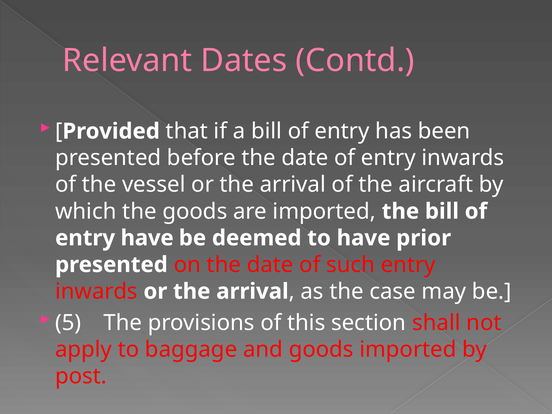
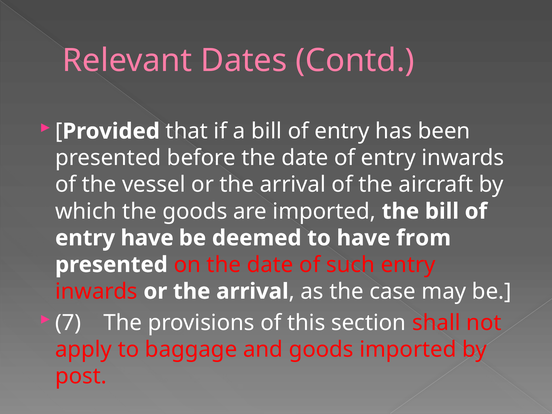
prior: prior -> from
5: 5 -> 7
